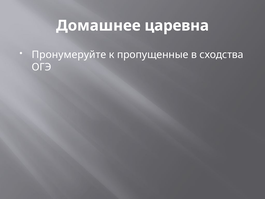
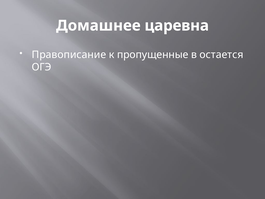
Пронумеруйте: Пронумеруйте -> Правописание
сходства: сходства -> остается
